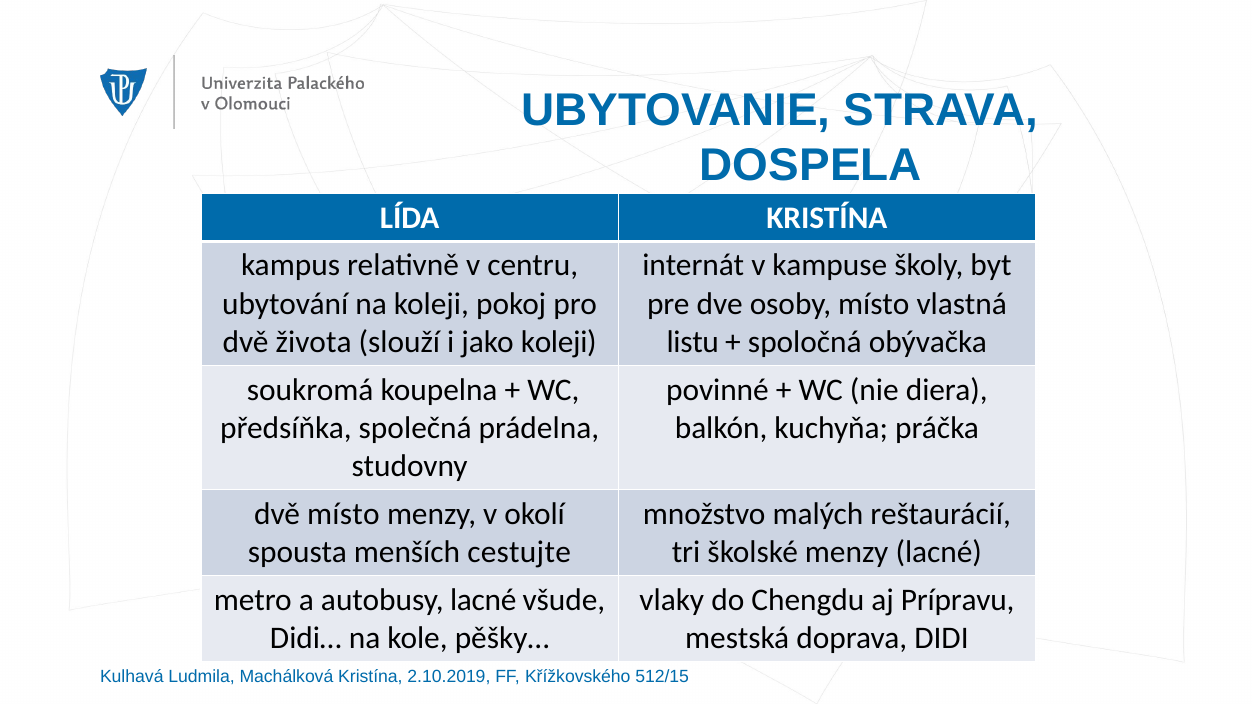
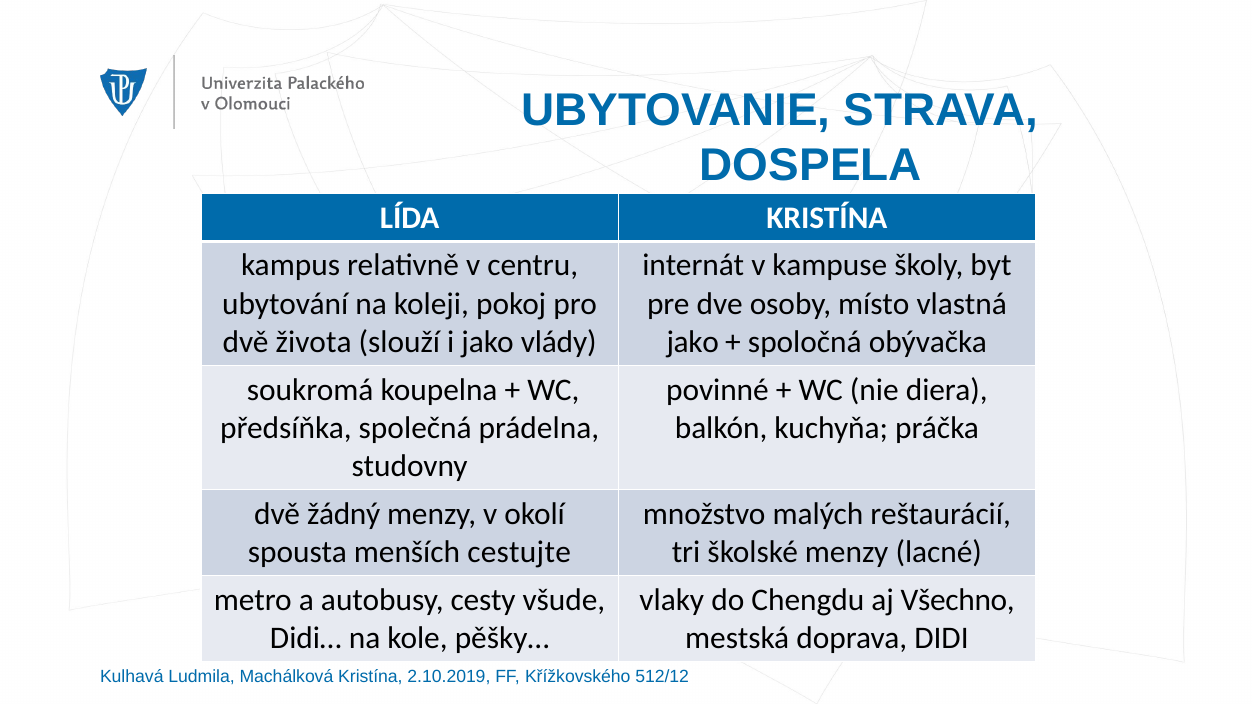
jako koleji: koleji -> vlády
listu at (693, 342): listu -> jako
dvě místo: místo -> žádný
autobusy lacné: lacné -> cesty
Prípravu: Prípravu -> Všechno
512/15: 512/15 -> 512/12
